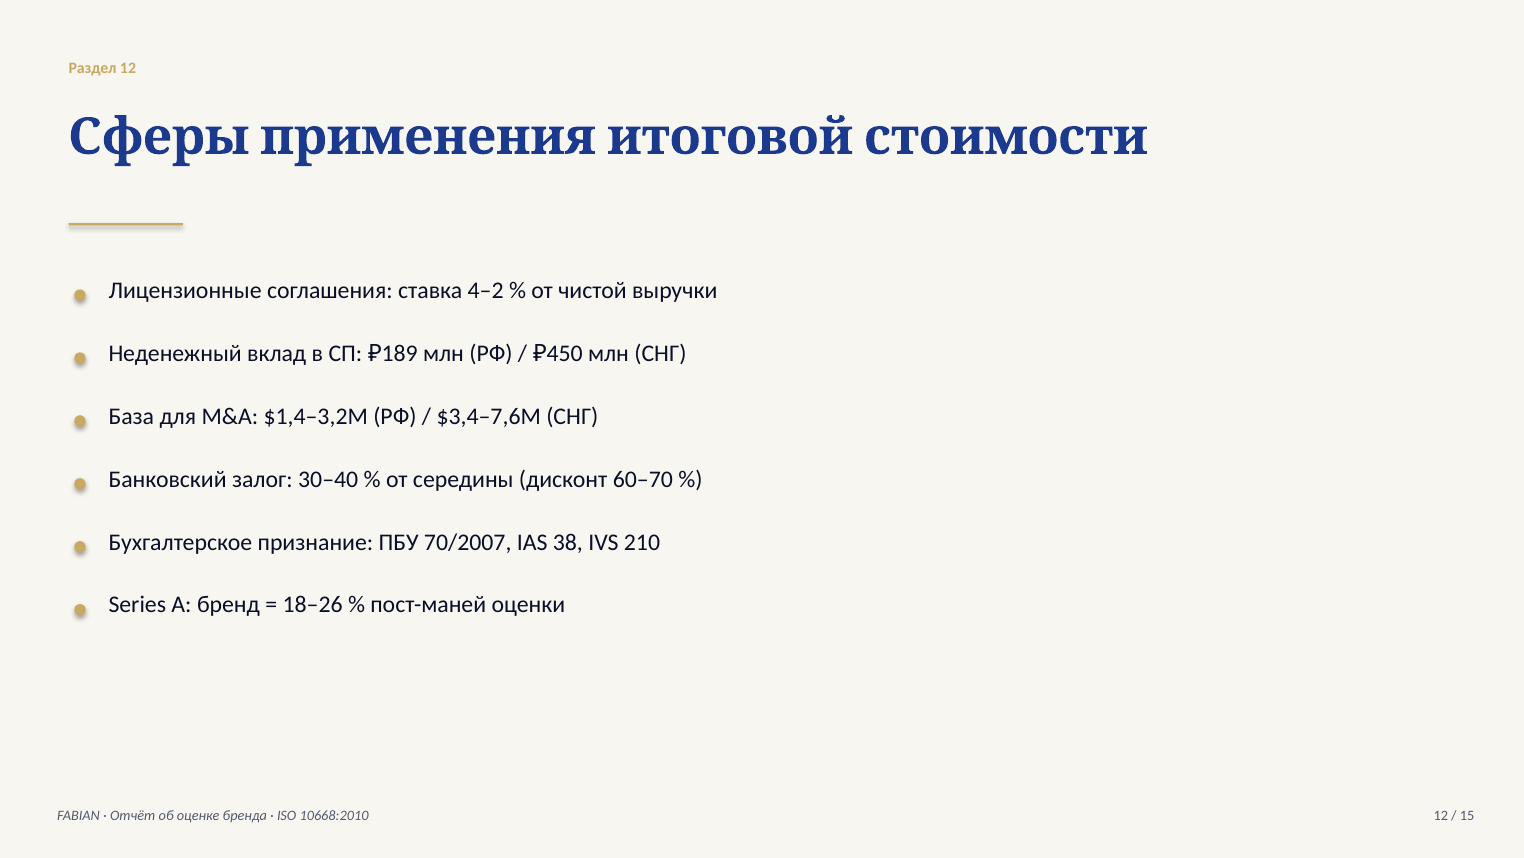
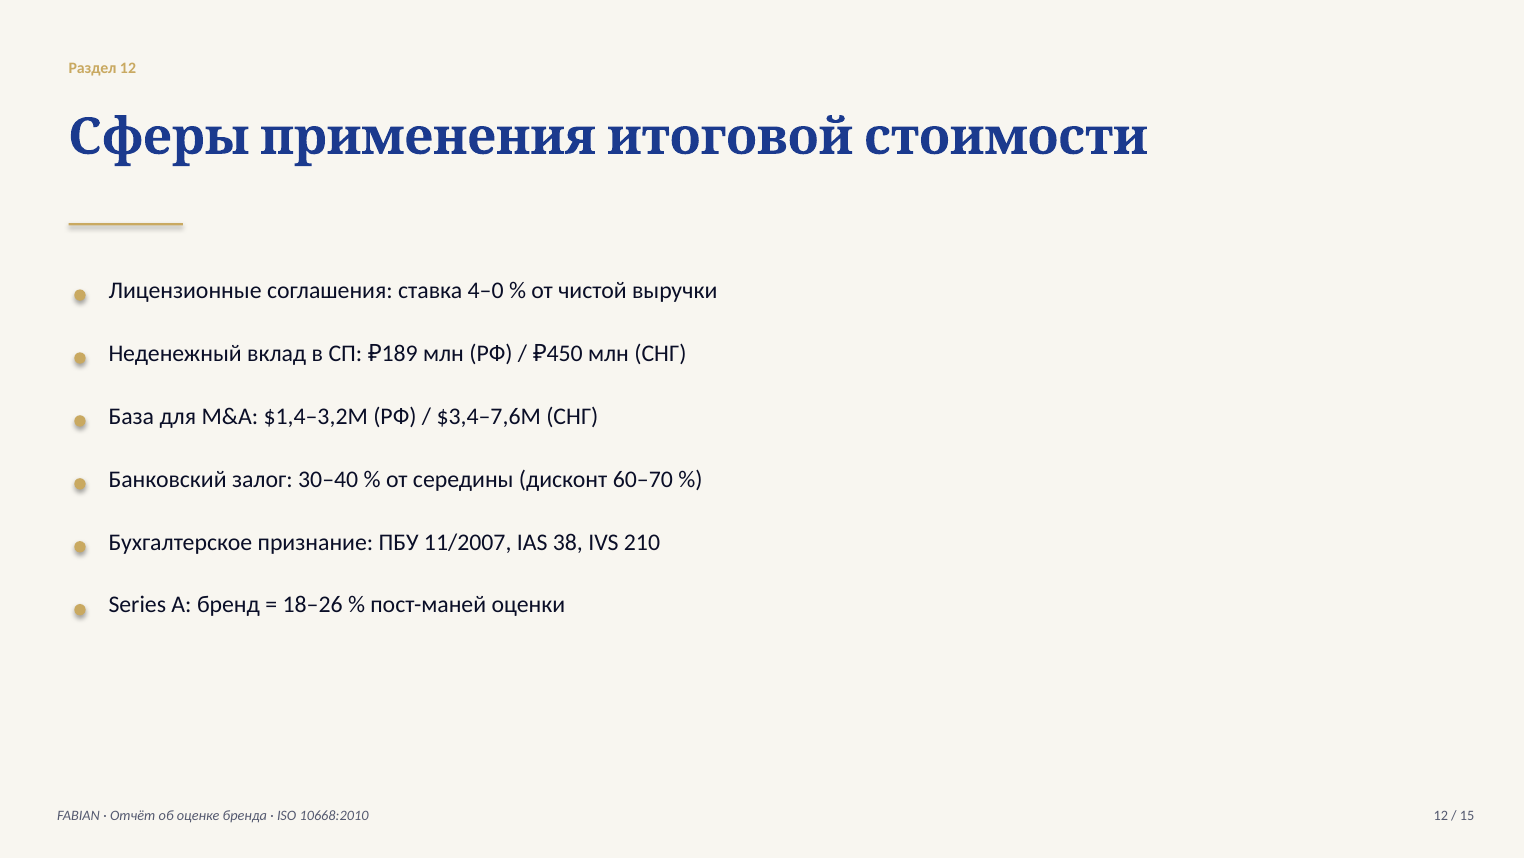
4–2: 4–2 -> 4–0
70/2007: 70/2007 -> 11/2007
